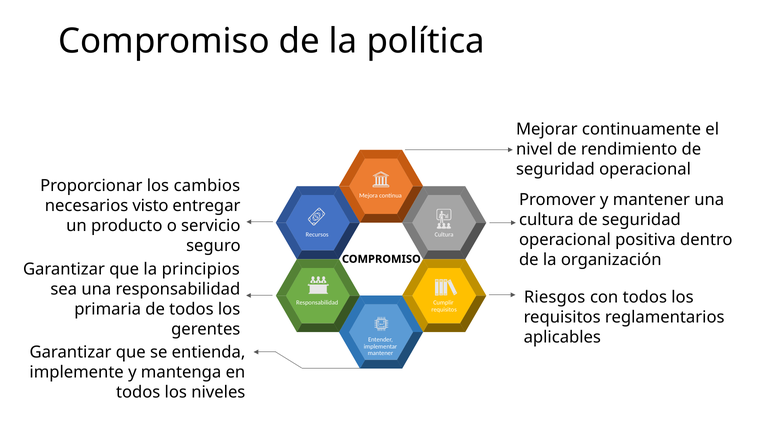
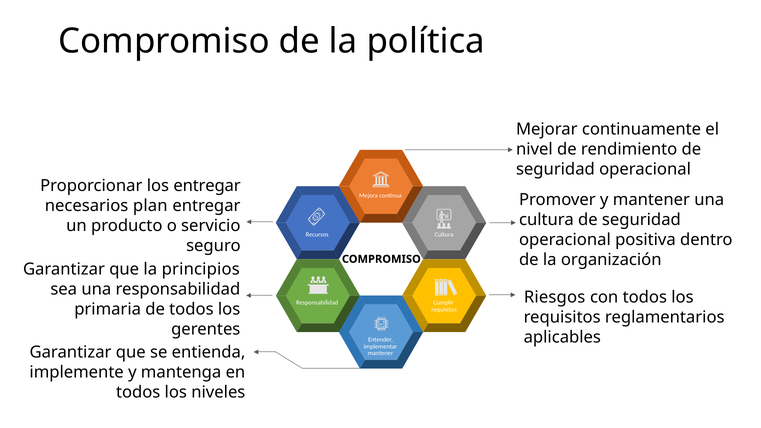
los cambios: cambios -> entregar
visto: visto -> plan
